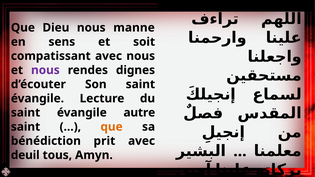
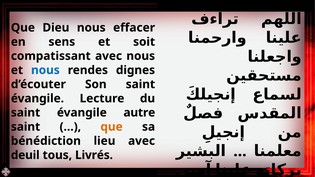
manne: manne -> effacer
nous at (45, 70) colour: purple -> blue
prit: prit -> lieu
Amyn: Amyn -> Livrés
